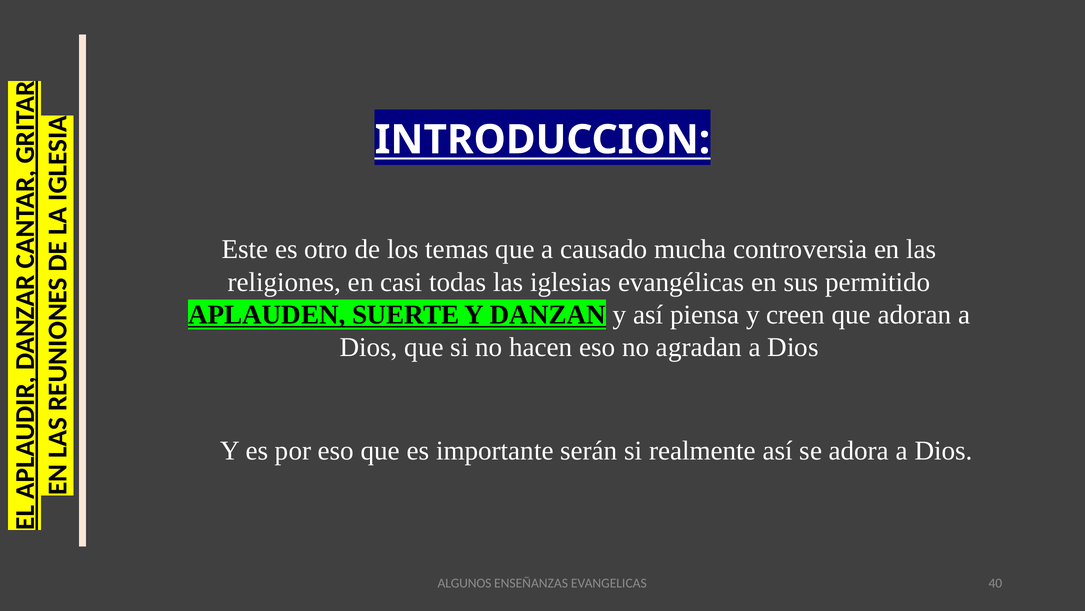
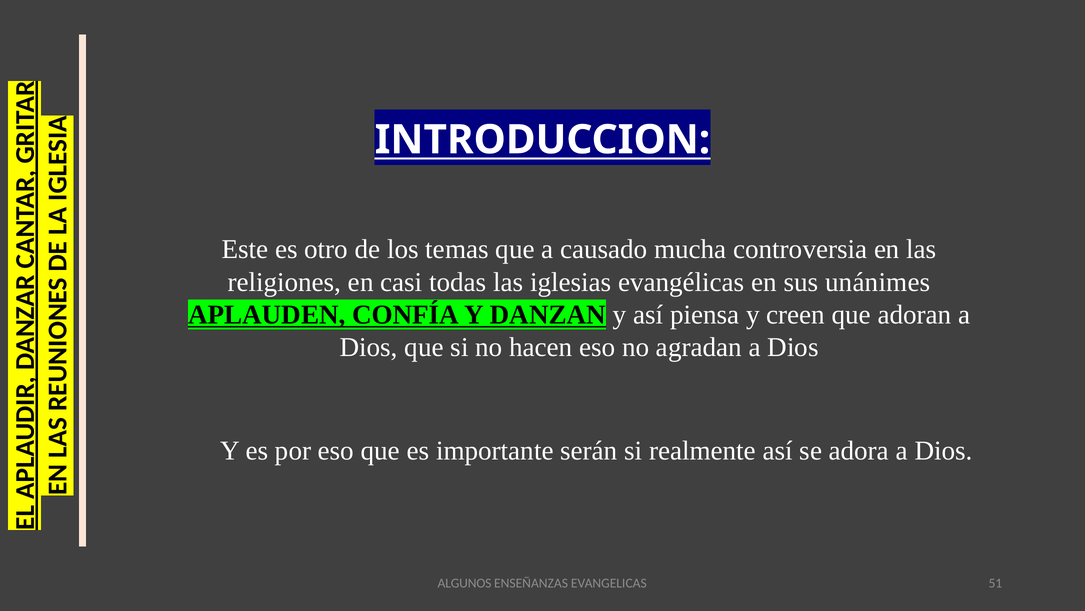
permitido: permitido -> unánimes
SUERTE: SUERTE -> CONFÍA
40: 40 -> 51
